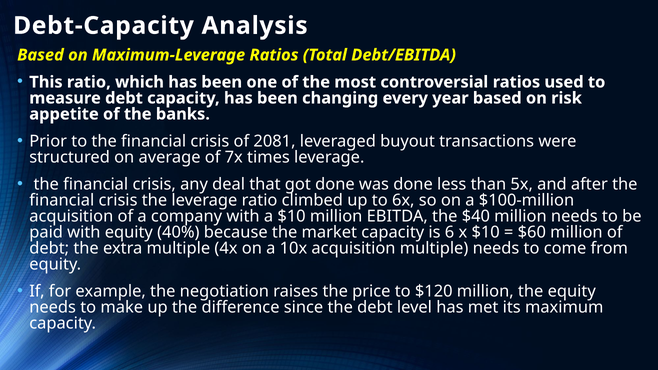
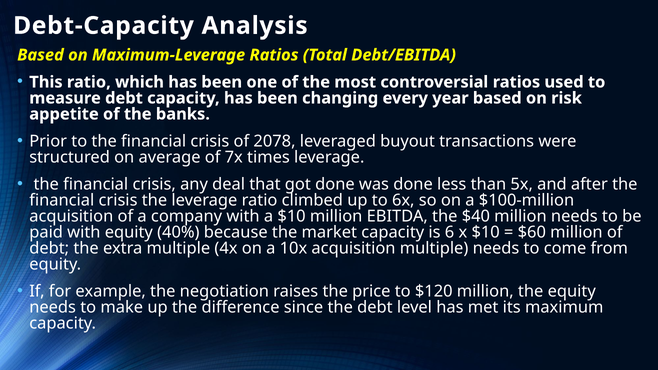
2081: 2081 -> 2078
